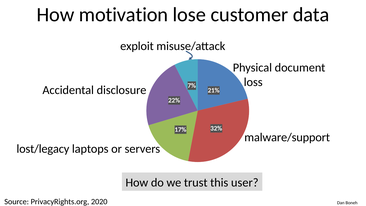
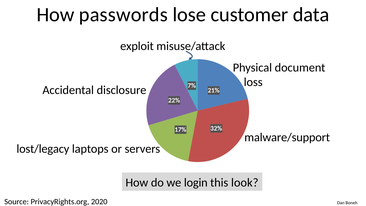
motivation: motivation -> passwords
trust: trust -> login
user: user -> look
